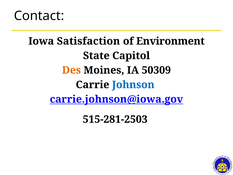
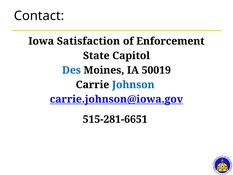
Environment: Environment -> Enforcement
Des colour: orange -> blue
50309: 50309 -> 50019
515-281-2503: 515-281-2503 -> 515-281-6651
